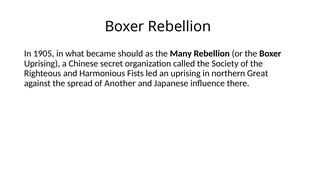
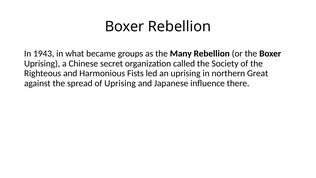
1905: 1905 -> 1943
should: should -> groups
of Another: Another -> Uprising
